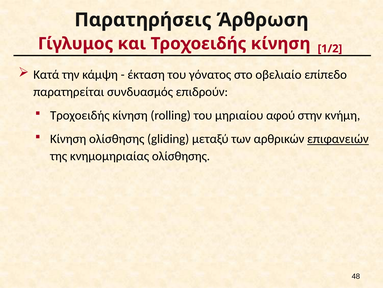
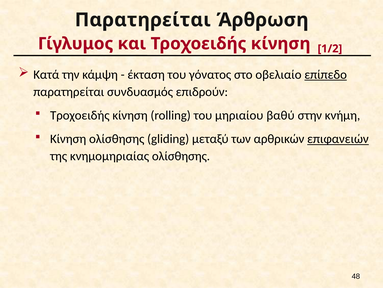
Παρατηρήσεις at (143, 20): Παρατηρήσεις -> Παρατηρείται
επίπεδο underline: none -> present
αφού: αφού -> βαθύ
